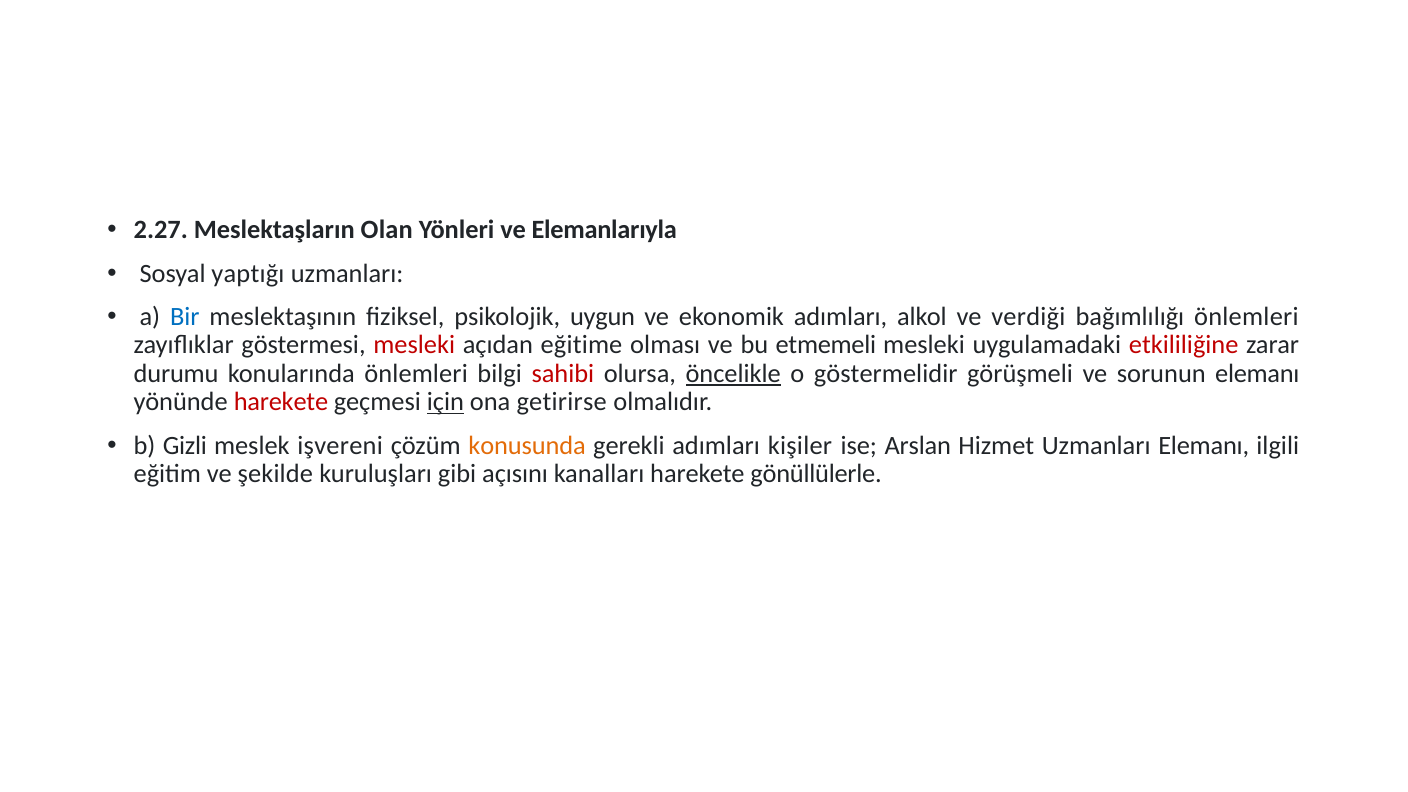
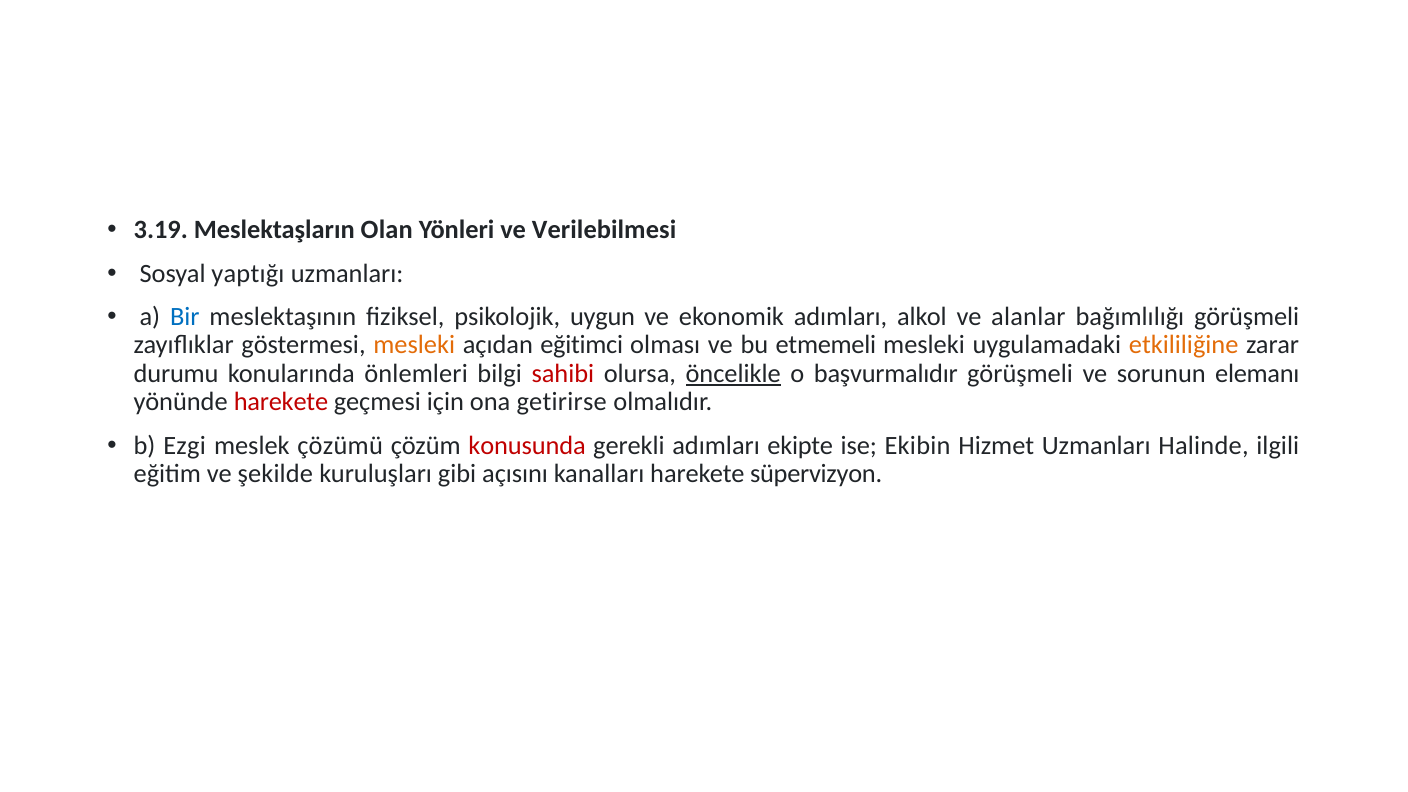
2.27: 2.27 -> 3.19
Elemanlarıyla: Elemanlarıyla -> Verilebilmesi
verdiği: verdiği -> alanlar
bağımlılığı önlemleri: önlemleri -> görüşmeli
mesleki at (414, 345) colour: red -> orange
eğitime: eğitime -> eğitimci
etkililiğine colour: red -> orange
göstermelidir: göstermelidir -> başvurmalıdır
için underline: present -> none
Gizli: Gizli -> Ezgi
işvereni: işvereni -> çözümü
konusunda colour: orange -> red
kişiler: kişiler -> ekipte
Arslan: Arslan -> Ekibin
Uzmanları Elemanı: Elemanı -> Halinde
gönüllülerle: gönüllülerle -> süpervizyon
